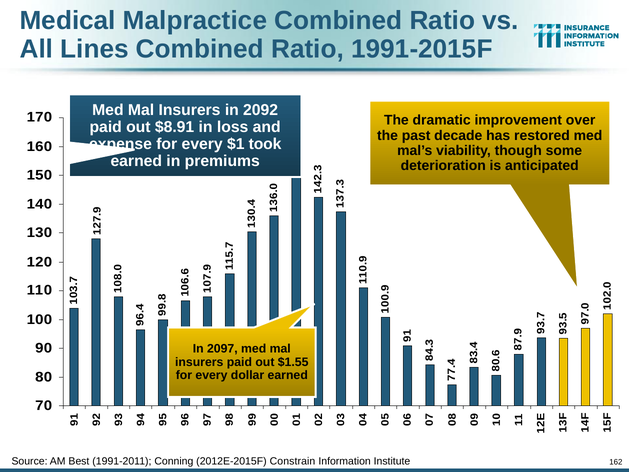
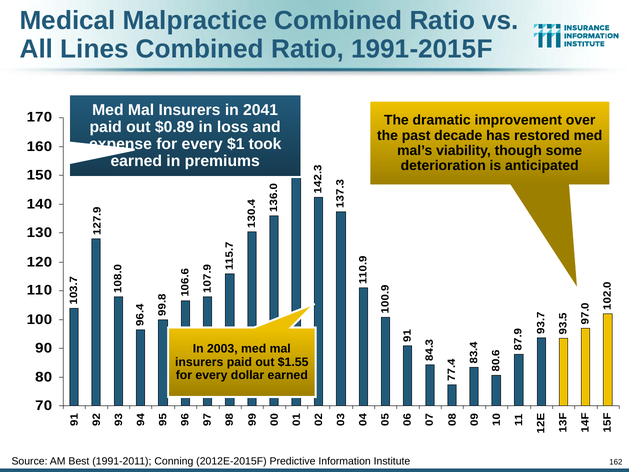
2092: 2092 -> 2041
$8.91: $8.91 -> $0.89
2097: 2097 -> 2003
Constrain: Constrain -> Predictive
